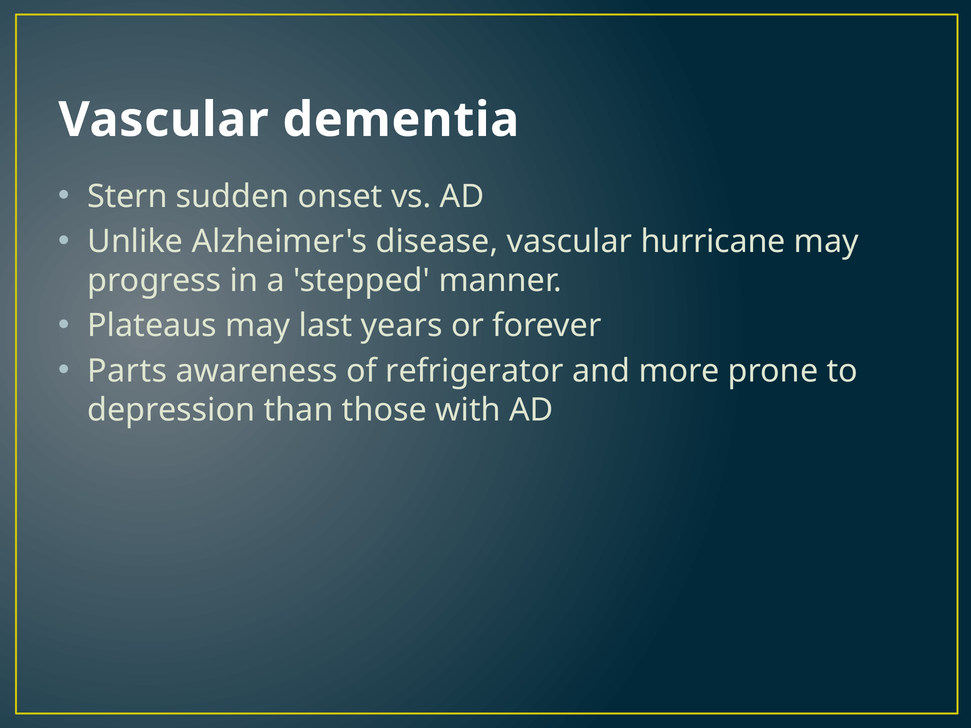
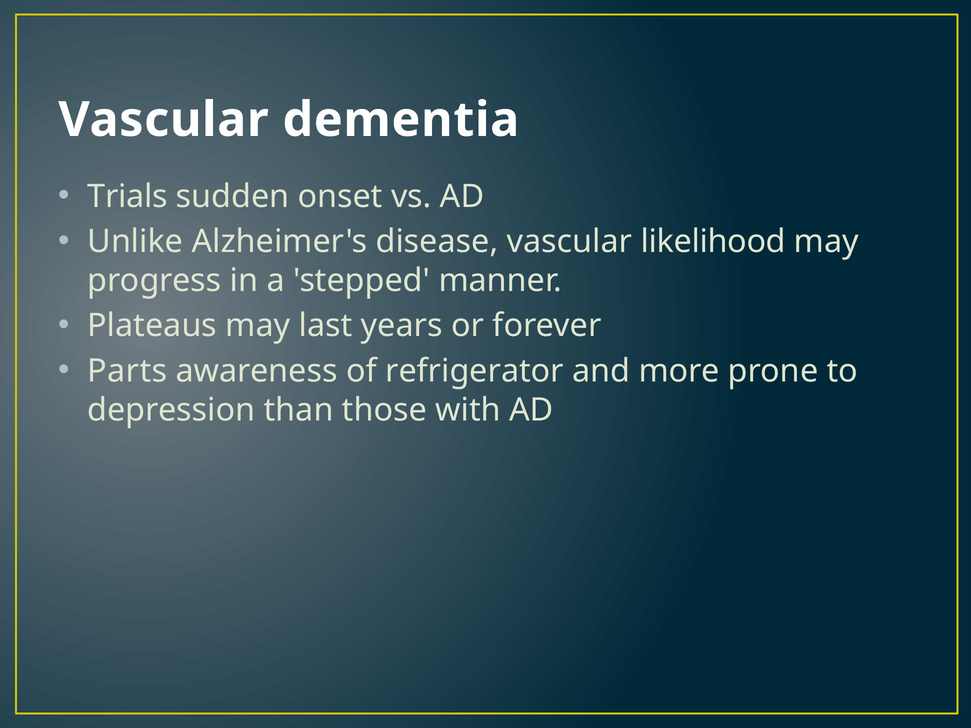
Stern: Stern -> Trials
hurricane: hurricane -> likelihood
